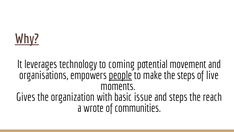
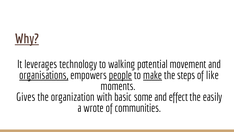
coming: coming -> walking
organisations underline: none -> present
make underline: none -> present
live: live -> like
issue: issue -> some
and steps: steps -> effect
reach: reach -> easily
